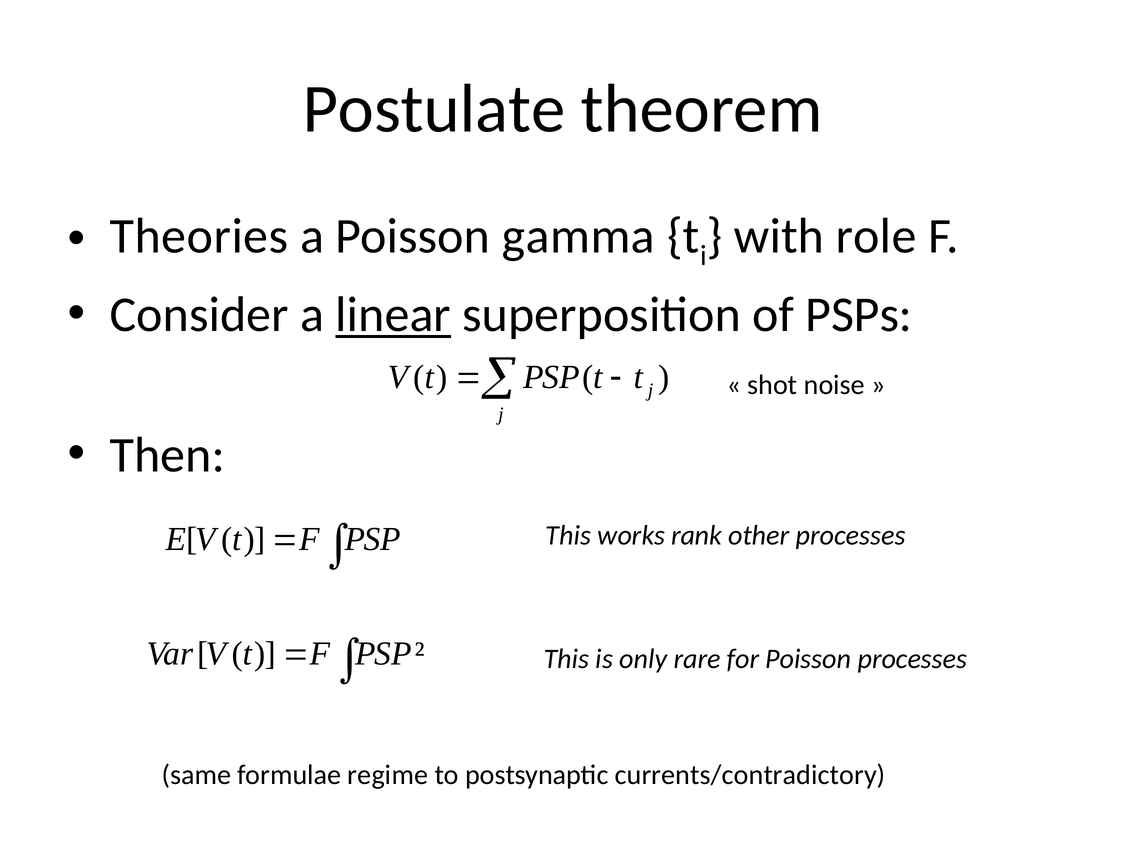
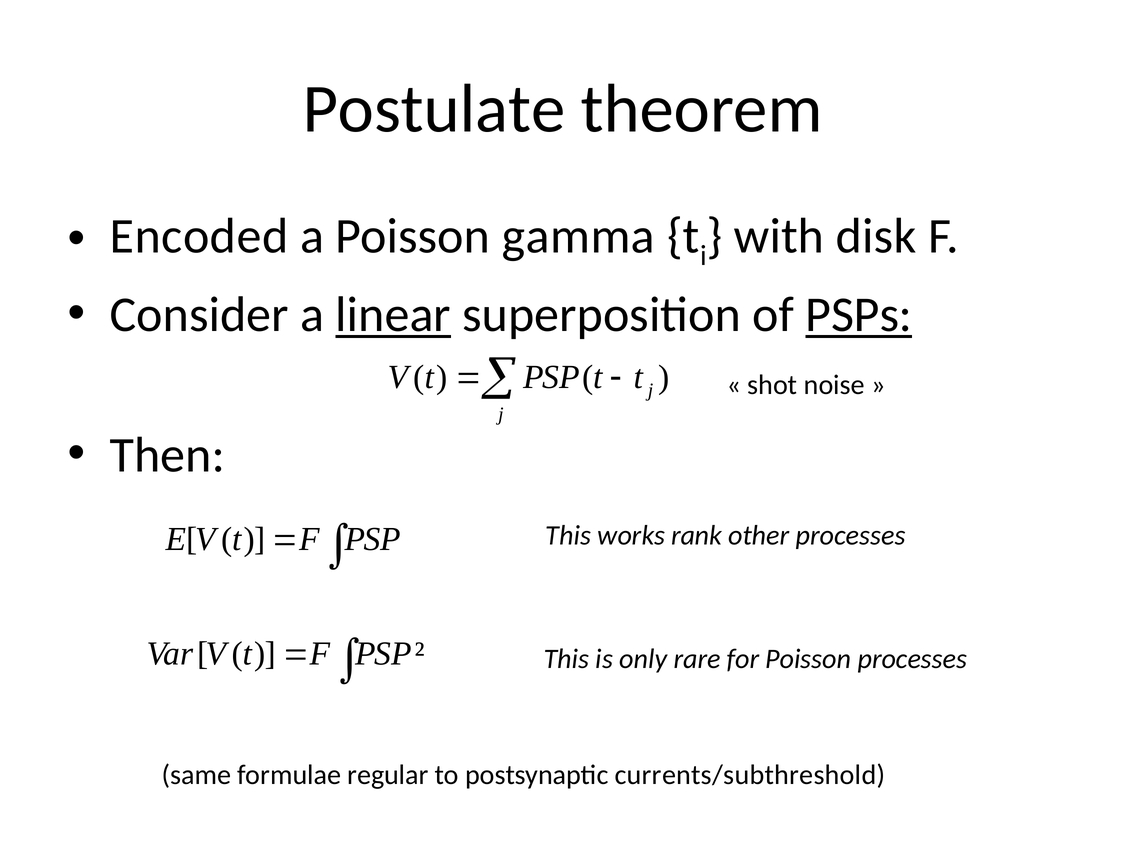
Theories: Theories -> Encoded
role: role -> disk
PSPs underline: none -> present
regime: regime -> regular
currents/contradictory: currents/contradictory -> currents/subthreshold
